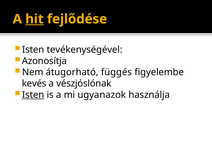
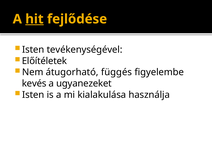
Azonosítja: Azonosítja -> Előítéletek
vészjóslónak: vészjóslónak -> ugyanezeket
Isten at (33, 95) underline: present -> none
ugyanazok: ugyanazok -> kialakulása
